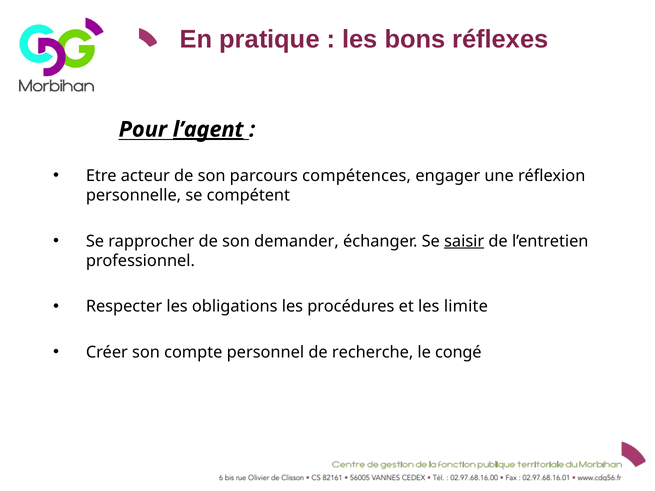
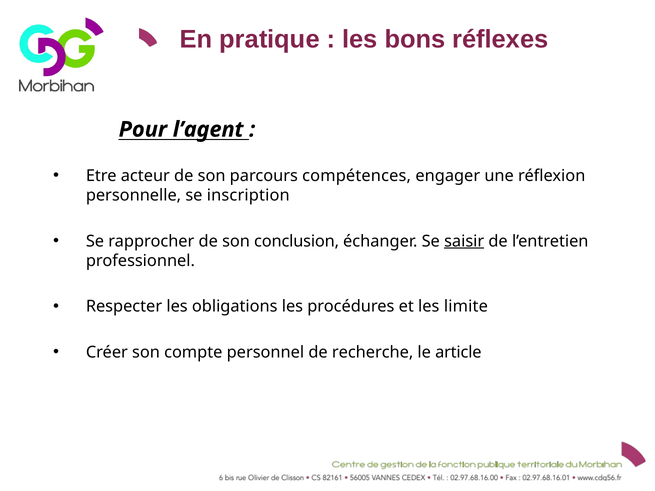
l’agent underline: present -> none
compétent: compétent -> inscription
demander: demander -> conclusion
congé: congé -> article
